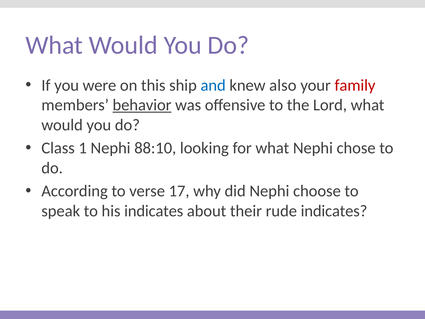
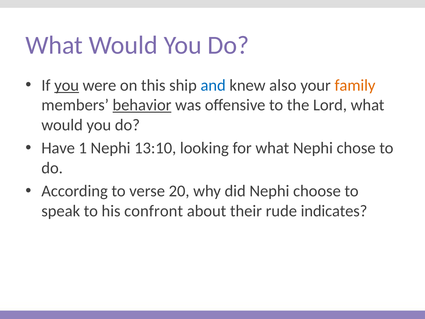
you at (67, 85) underline: none -> present
family colour: red -> orange
Class: Class -> Have
88:10: 88:10 -> 13:10
17: 17 -> 20
his indicates: indicates -> confront
